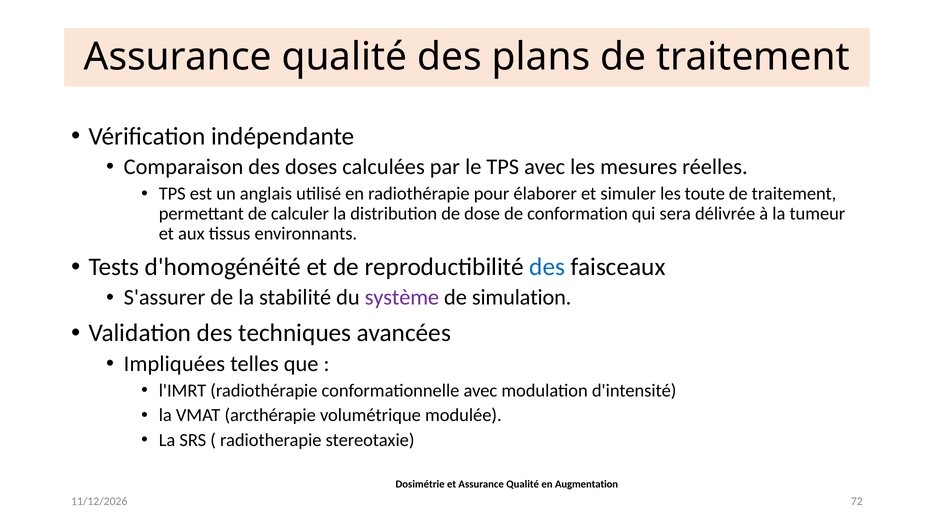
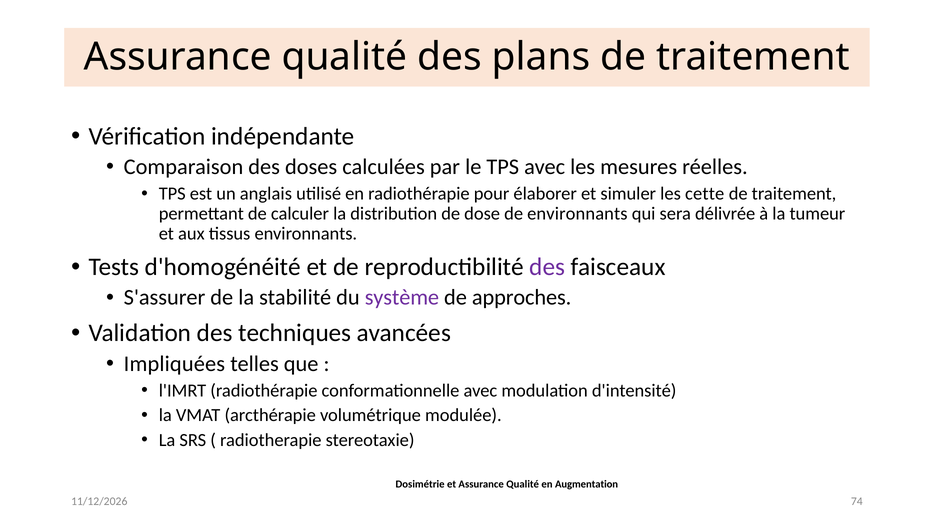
toute: toute -> cette
de conformation: conformation -> environnants
des at (547, 267) colour: blue -> purple
simulation: simulation -> approches
72: 72 -> 74
